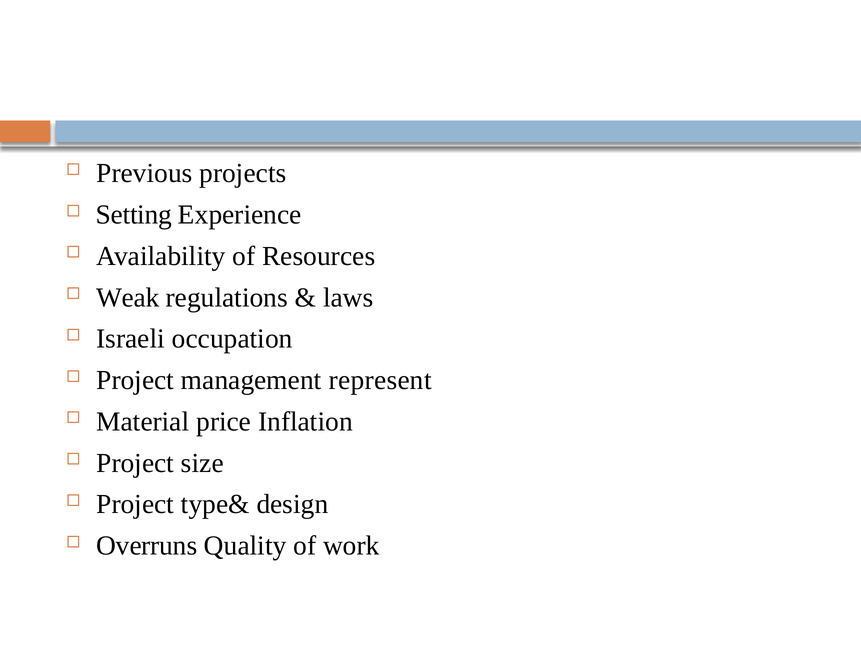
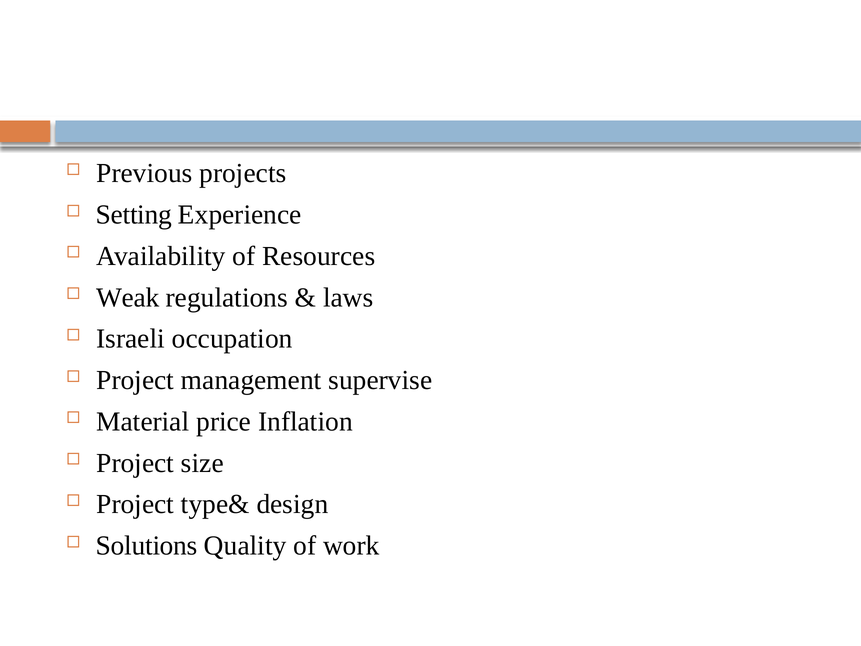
represent: represent -> supervise
Overruns: Overruns -> Solutions
